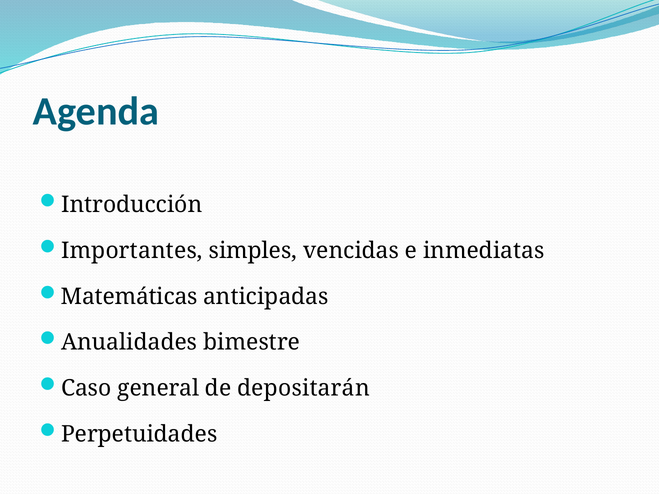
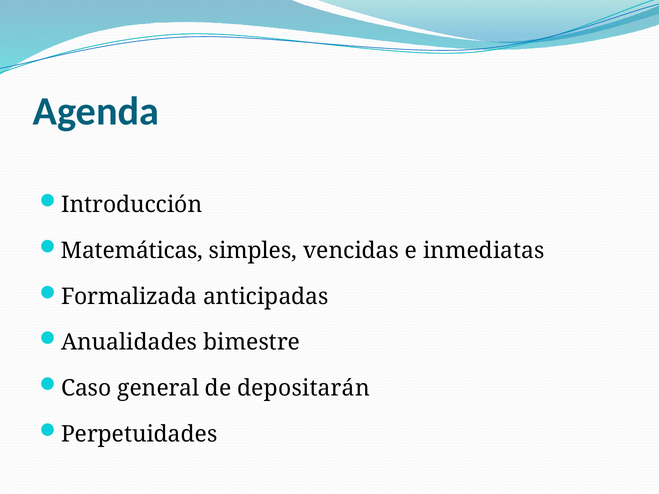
Importantes: Importantes -> Matemáticas
Matemáticas: Matemáticas -> Formalizada
